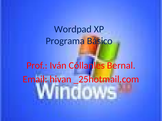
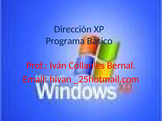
Wordpad: Wordpad -> Dirección
